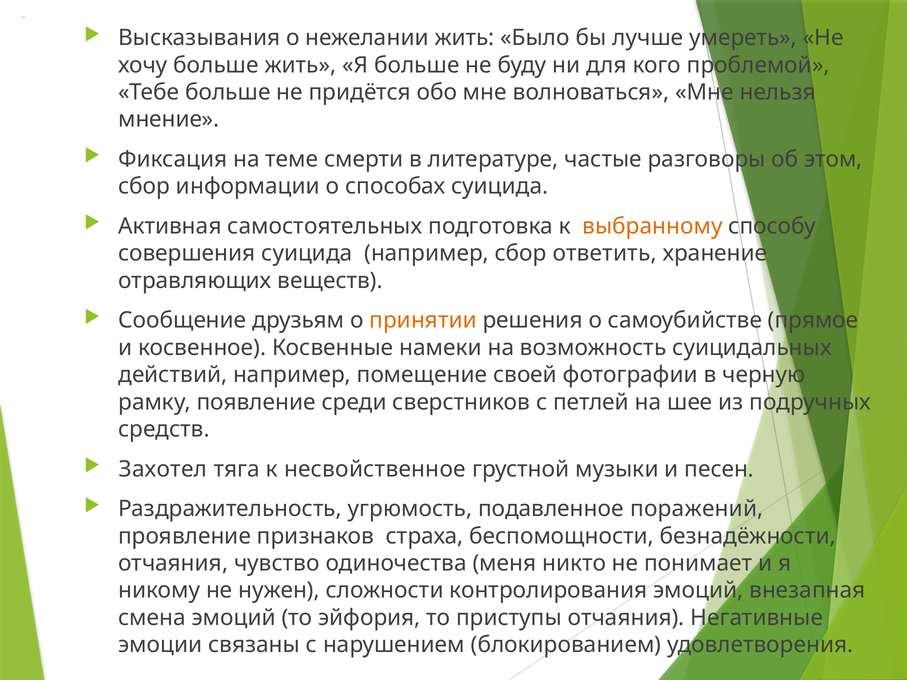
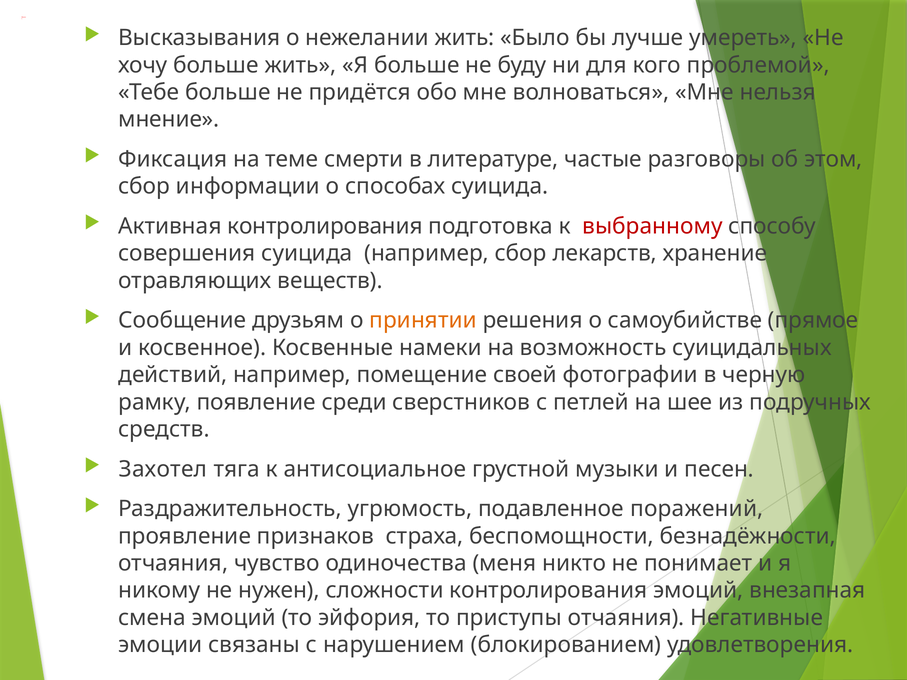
Активная самостоятельных: самостоятельных -> контролирования
выбранному colour: orange -> red
ответить: ответить -> лекарств
несвойственное: несвойственное -> антисоциальное
